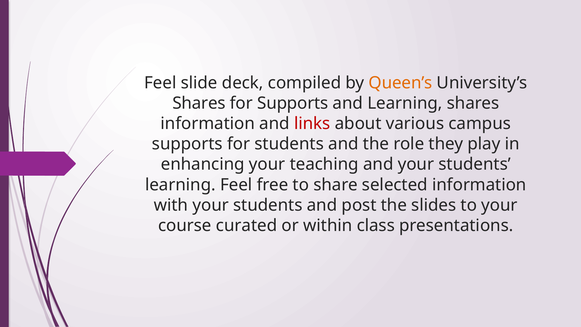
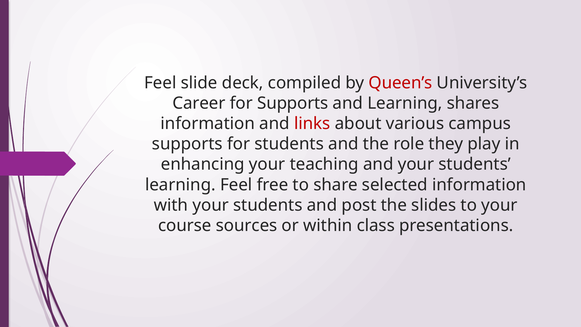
Queen’s colour: orange -> red
Shares at (199, 103): Shares -> Career
curated: curated -> sources
